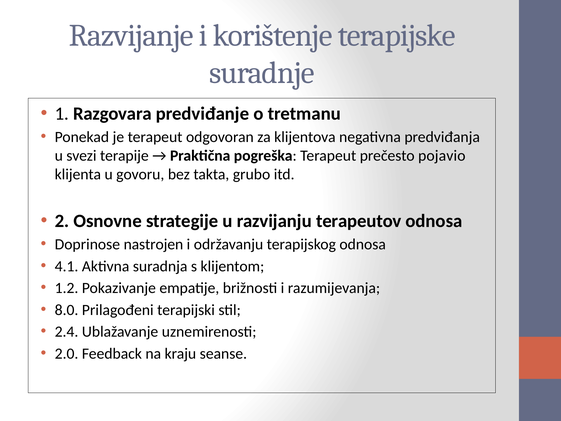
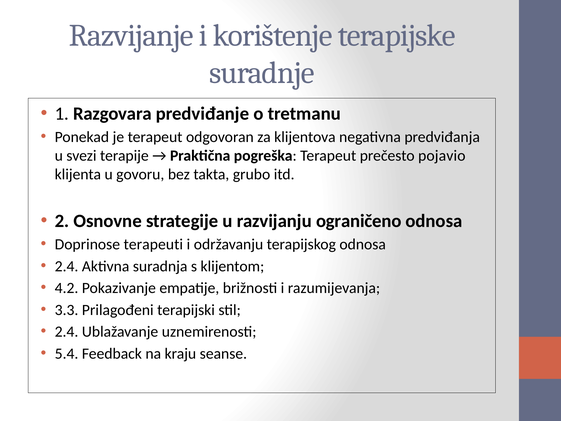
terapeutov: terapeutov -> ograničeno
nastrojen: nastrojen -> terapeuti
4.1 at (67, 266): 4.1 -> 2.4
1.2: 1.2 -> 4.2
8.0: 8.0 -> 3.3
2.0: 2.0 -> 5.4
